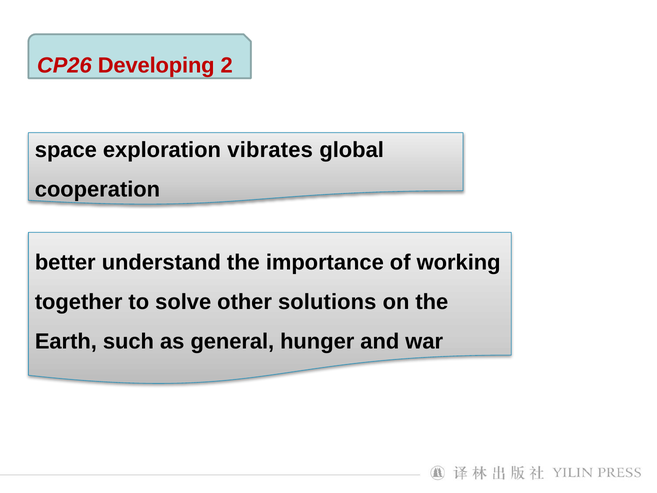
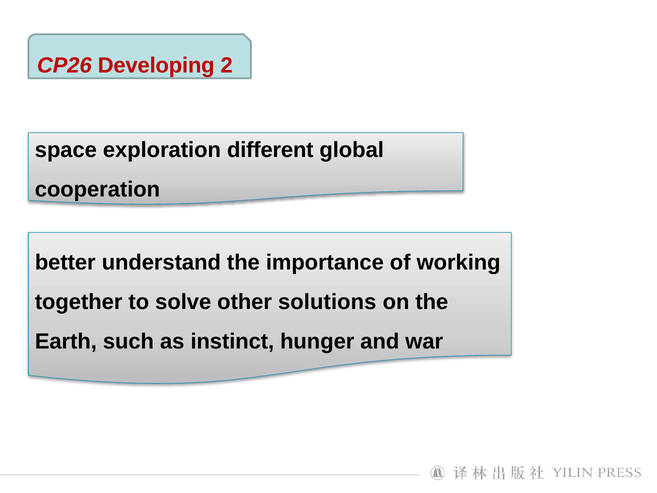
vibrates: vibrates -> different
general: general -> instinct
